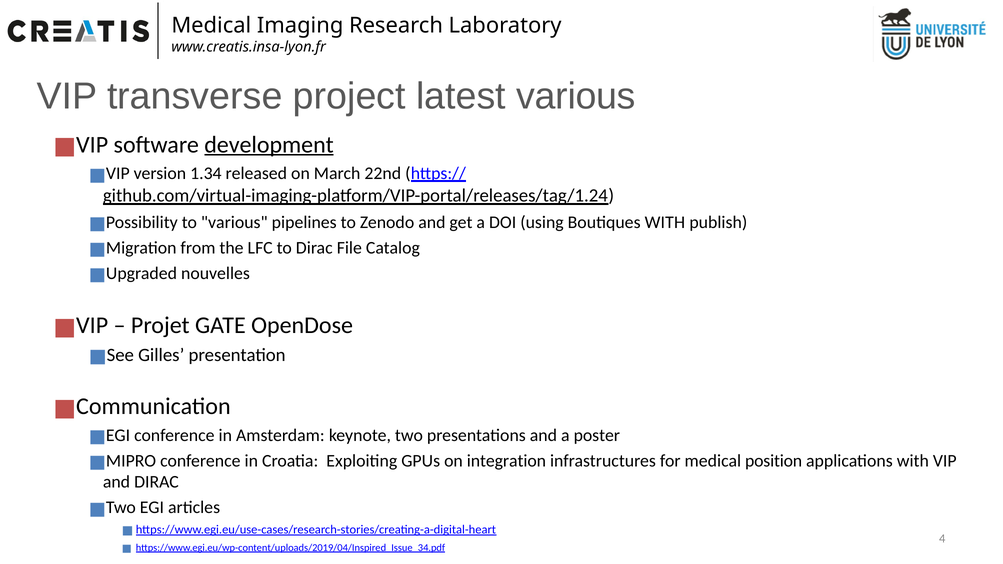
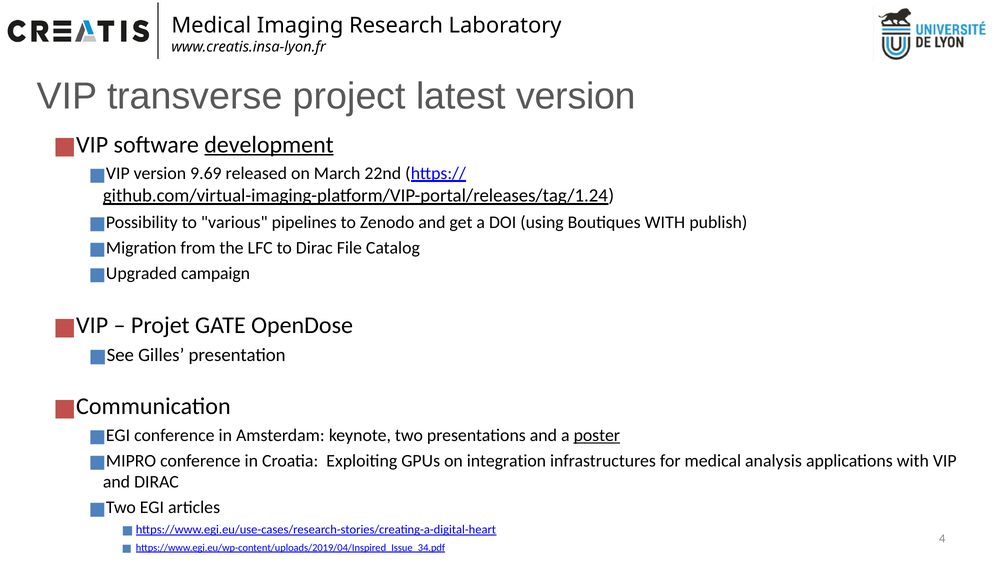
latest various: various -> version
1.34: 1.34 -> 9.69
nouvelles: nouvelles -> campaign
poster underline: none -> present
position: position -> analysis
